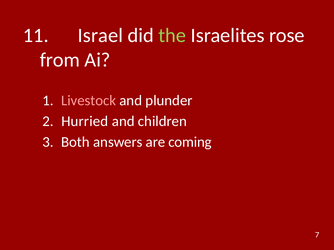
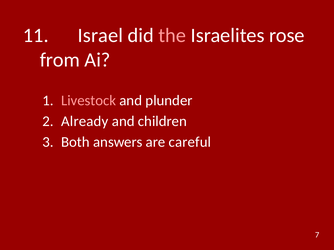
the colour: light green -> pink
Hurried: Hurried -> Already
coming: coming -> careful
